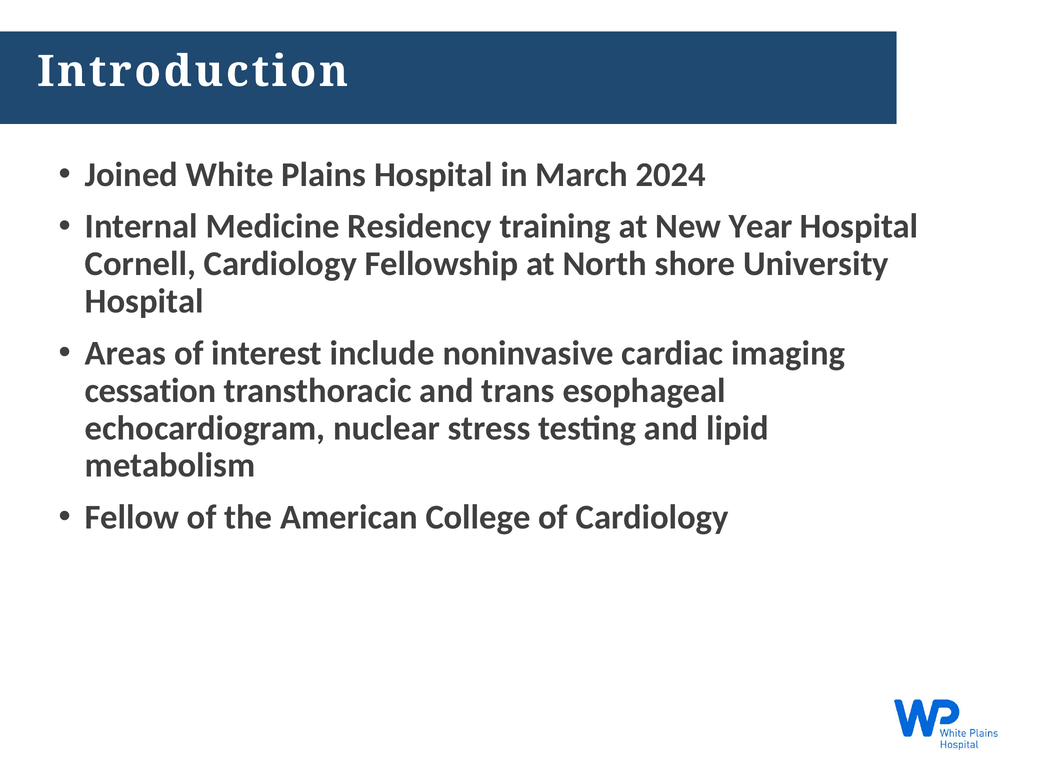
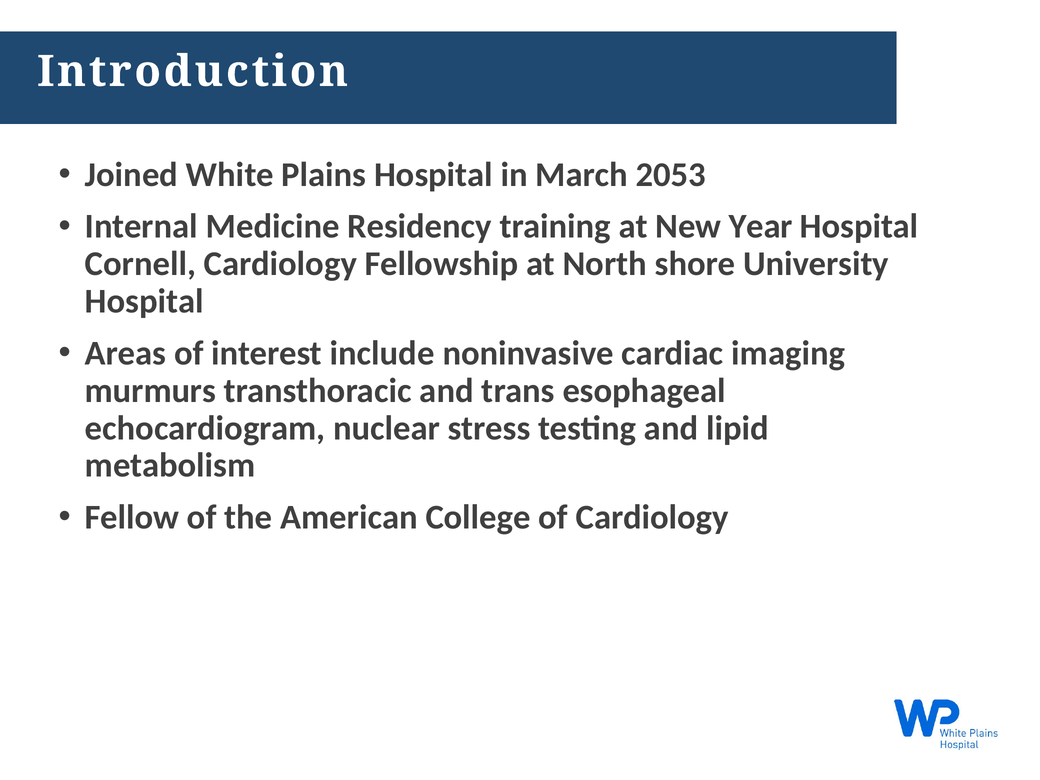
2024: 2024 -> 2053
cessation: cessation -> murmurs
